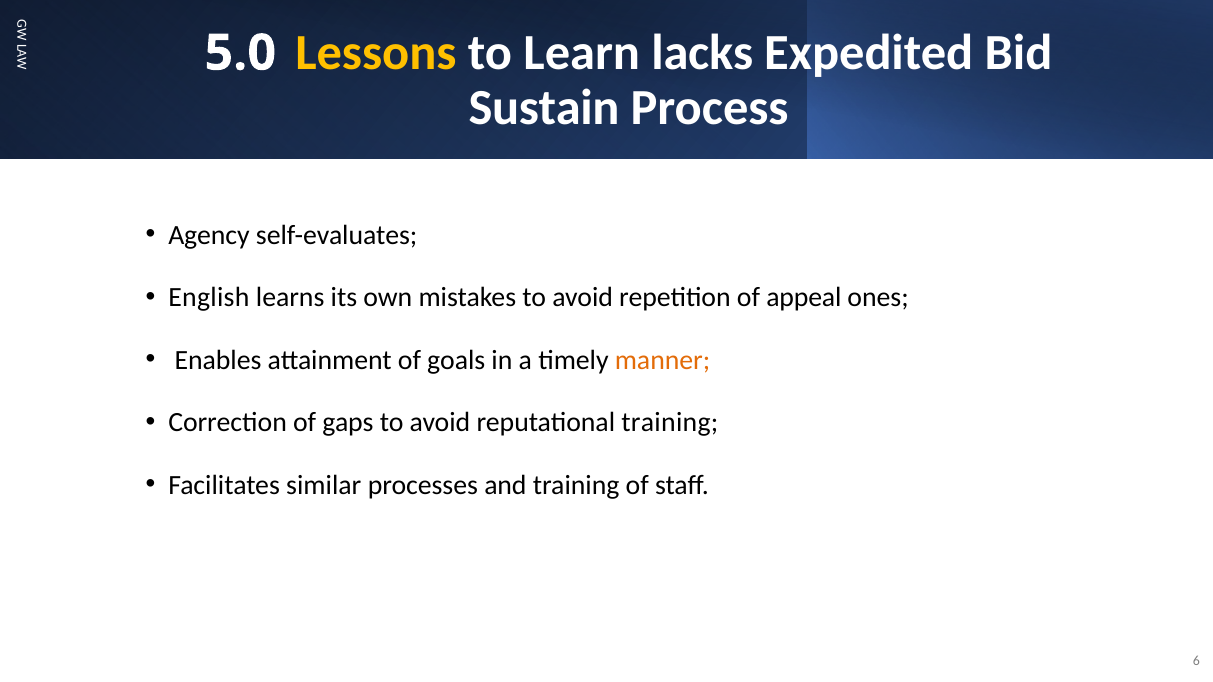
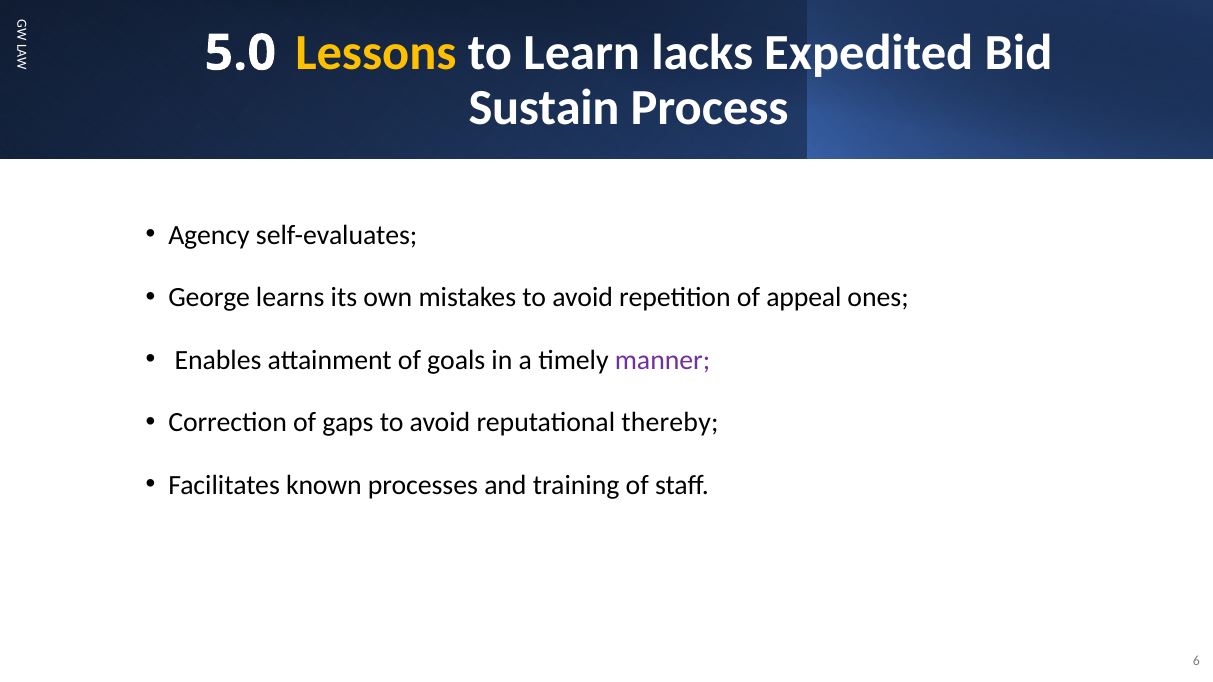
English: English -> George
manner colour: orange -> purple
reputational training: training -> thereby
similar: similar -> known
